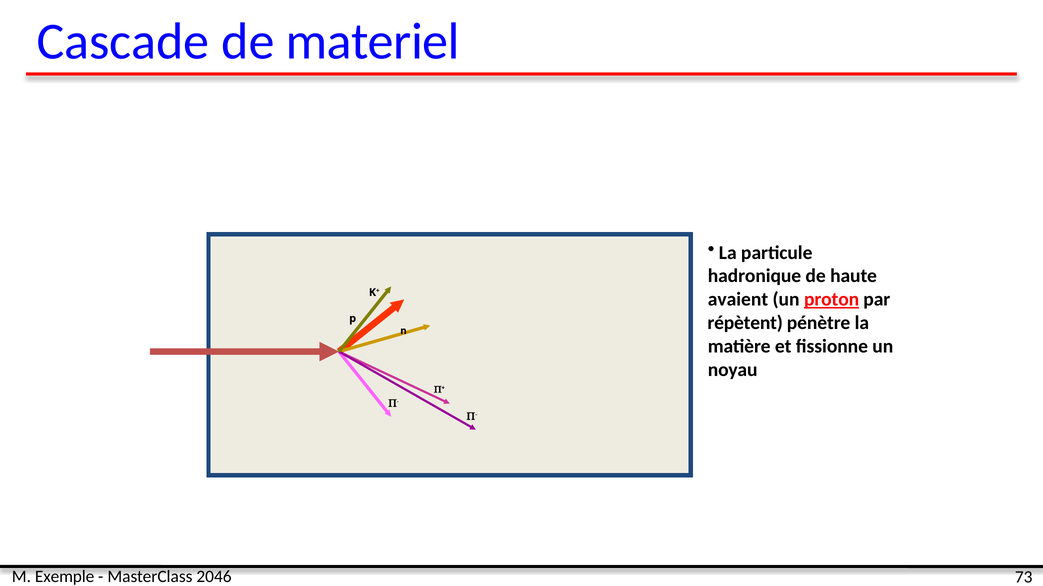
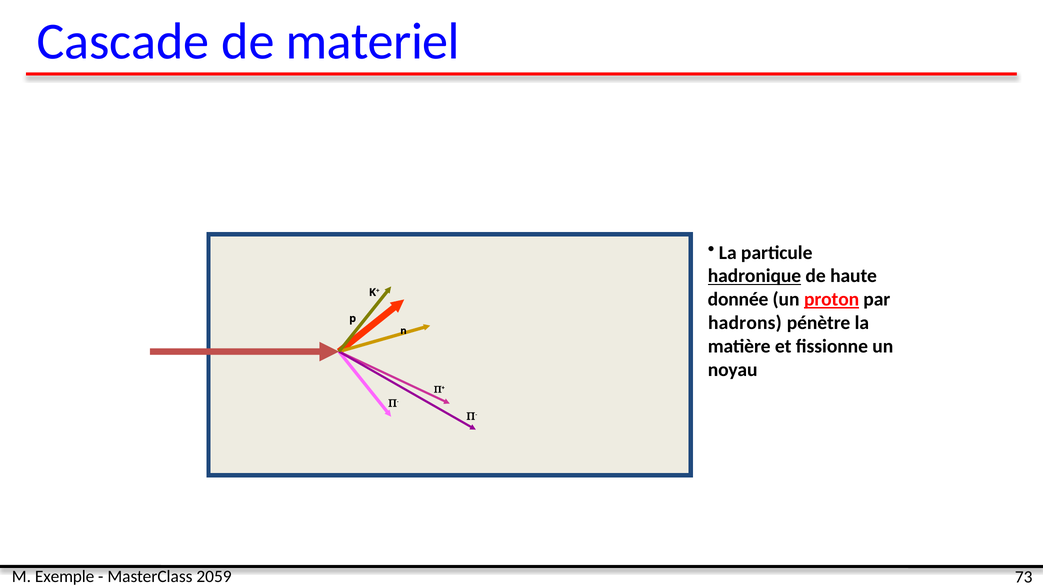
hadronique underline: none -> present
avaient: avaient -> donnée
répètent: répètent -> hadrons
2046: 2046 -> 2059
